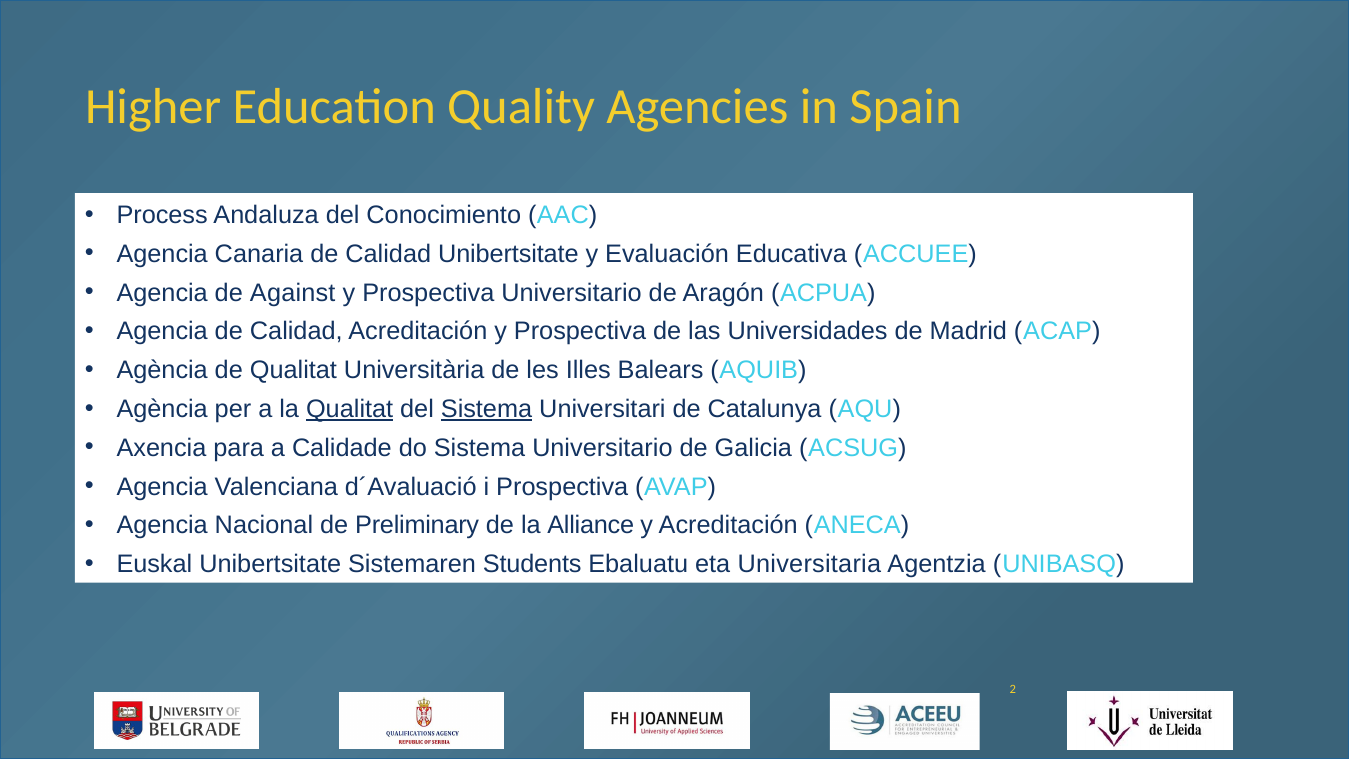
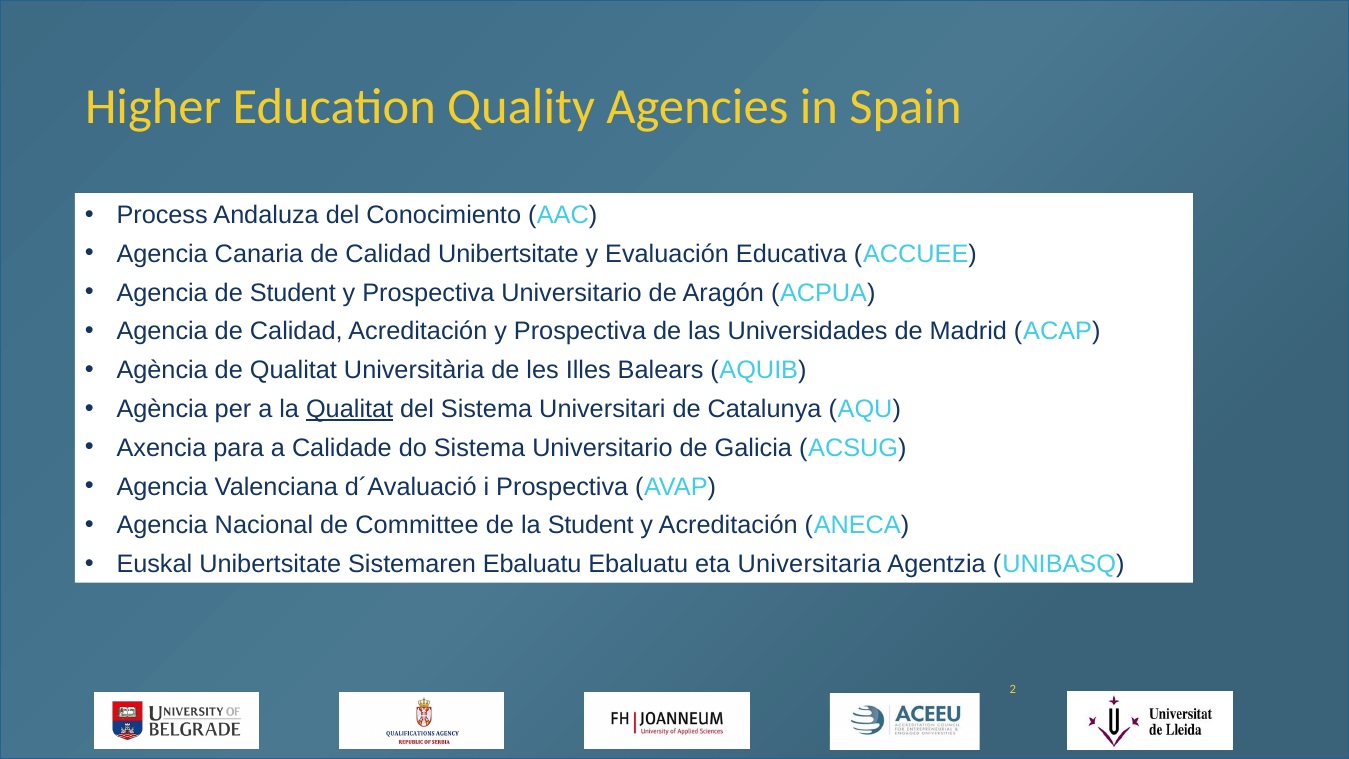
de Against: Against -> Student
Sistema at (487, 409) underline: present -> none
Preliminary: Preliminary -> Committee
la Alliance: Alliance -> Student
Sistemaren Students: Students -> Ebaluatu
